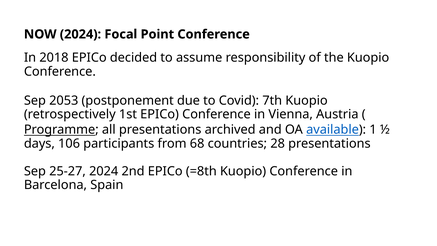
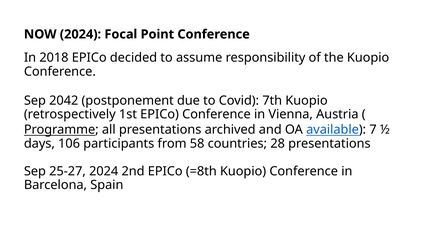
2053: 2053 -> 2042
1: 1 -> 7
68: 68 -> 58
